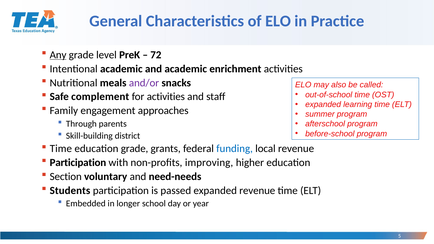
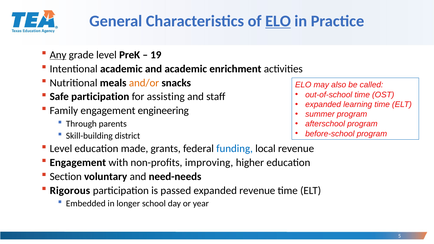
ELO at (278, 21) underline: none -> present
72: 72 -> 19
and/or colour: purple -> orange
Safe complement: complement -> participation
for activities: activities -> assisting
approaches: approaches -> engineering
Time at (61, 149): Time -> Level
education grade: grade -> made
Participation at (78, 163): Participation -> Engagement
Students: Students -> Rigorous
